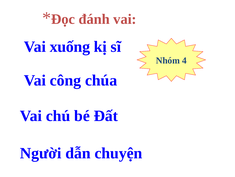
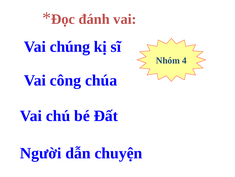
xuống: xuống -> chúng
